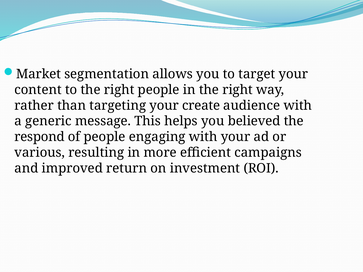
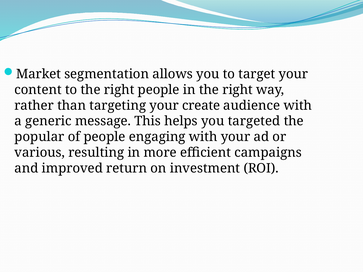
believed: believed -> targeted
respond: respond -> popular
